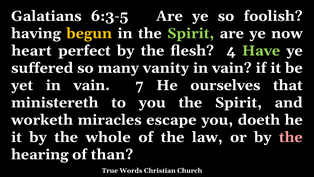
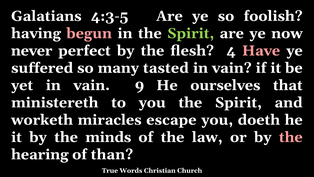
6:3-5: 6:3-5 -> 4:3-5
begun colour: yellow -> pink
heart: heart -> never
Have colour: light green -> pink
vanity: vanity -> tasted
7: 7 -> 9
whole: whole -> minds
